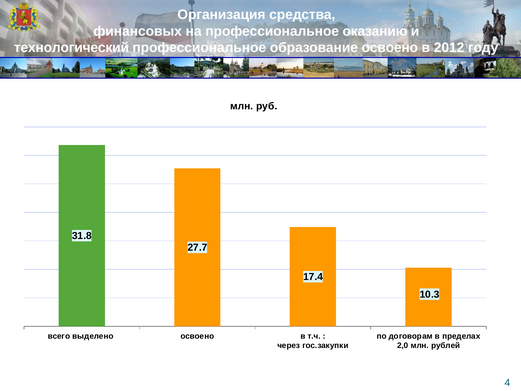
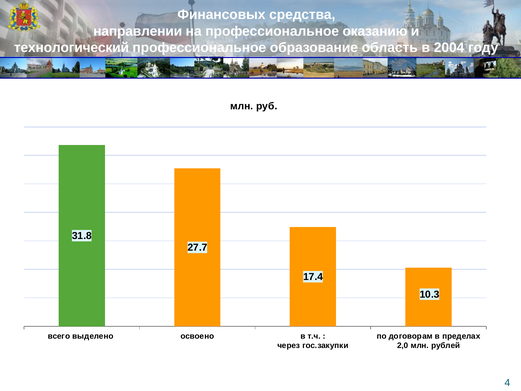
Организация: Организация -> Финансовых
финансовых: финансовых -> направлении
образование освоено: освоено -> область
2012: 2012 -> 2004
